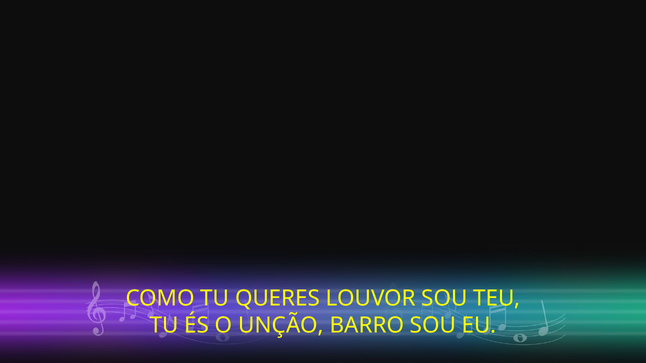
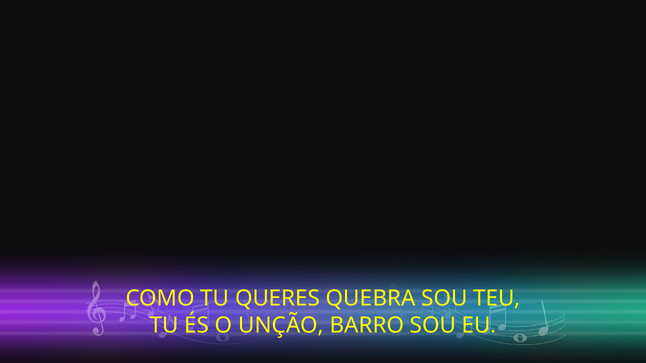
LOUVOR: LOUVOR -> QUEBRA
